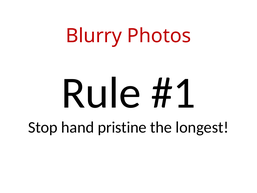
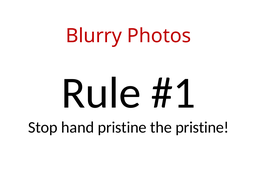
the longest: longest -> pristine
